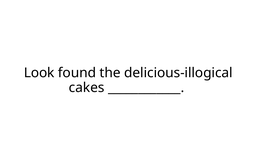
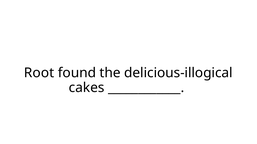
Look: Look -> Root
